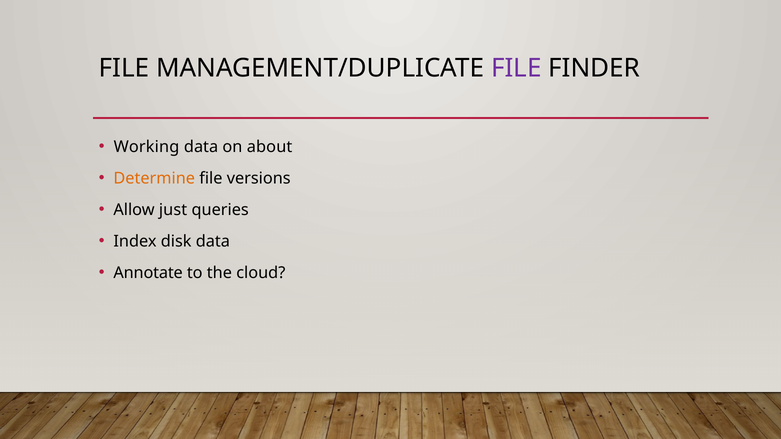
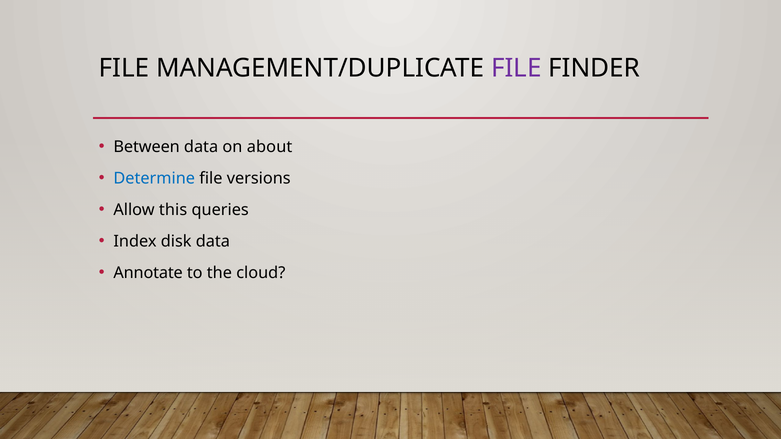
Working: Working -> Between
Determine colour: orange -> blue
just: just -> this
